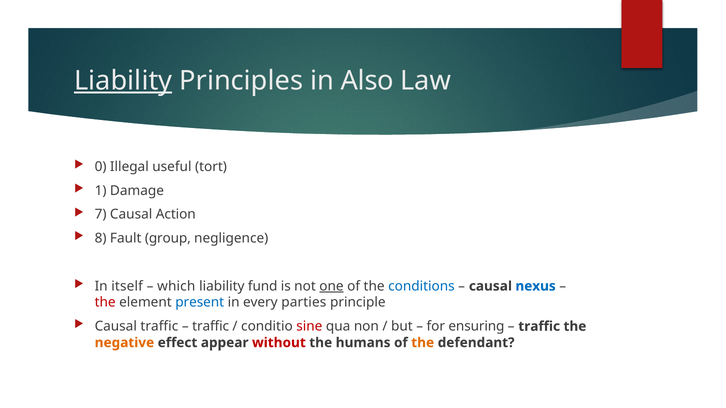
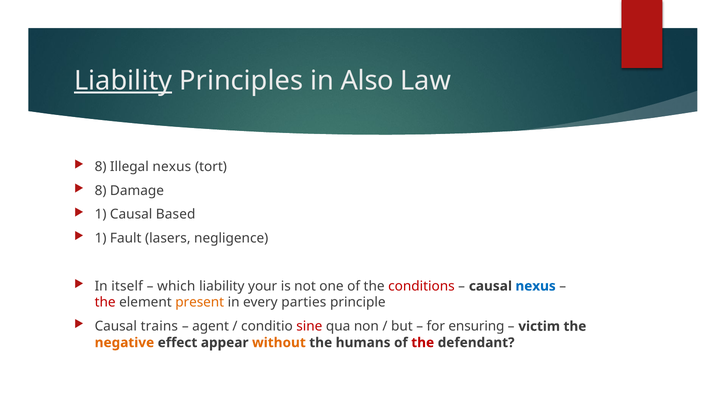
0 at (101, 167): 0 -> 8
Illegal useful: useful -> nexus
1 at (101, 191): 1 -> 8
7 at (101, 215): 7 -> 1
Action: Action -> Based
8 at (101, 239): 8 -> 1
group: group -> lasers
fund: fund -> your
one underline: present -> none
conditions colour: blue -> red
present colour: blue -> orange
Causal traffic: traffic -> trains
traffic at (211, 327): traffic -> agent
traffic at (539, 327): traffic -> victim
without colour: red -> orange
the at (423, 343) colour: orange -> red
